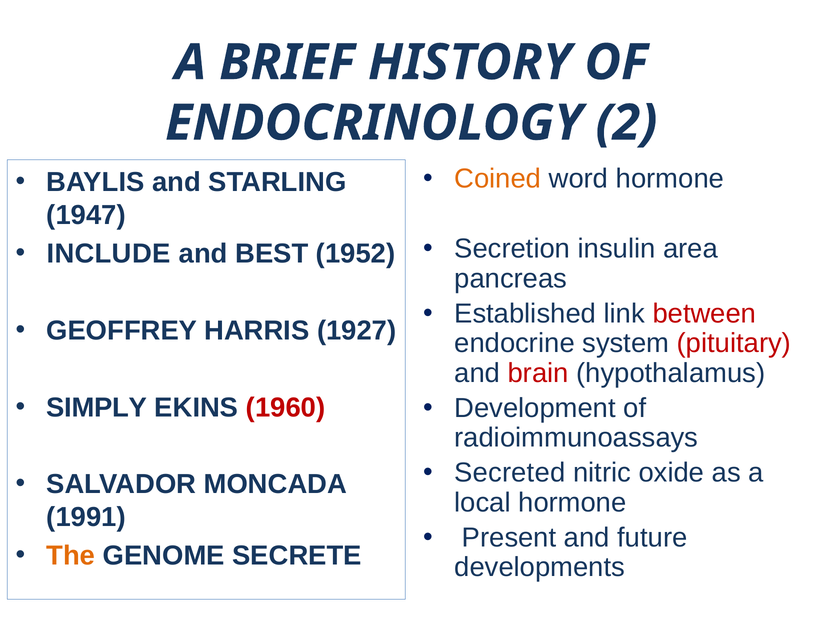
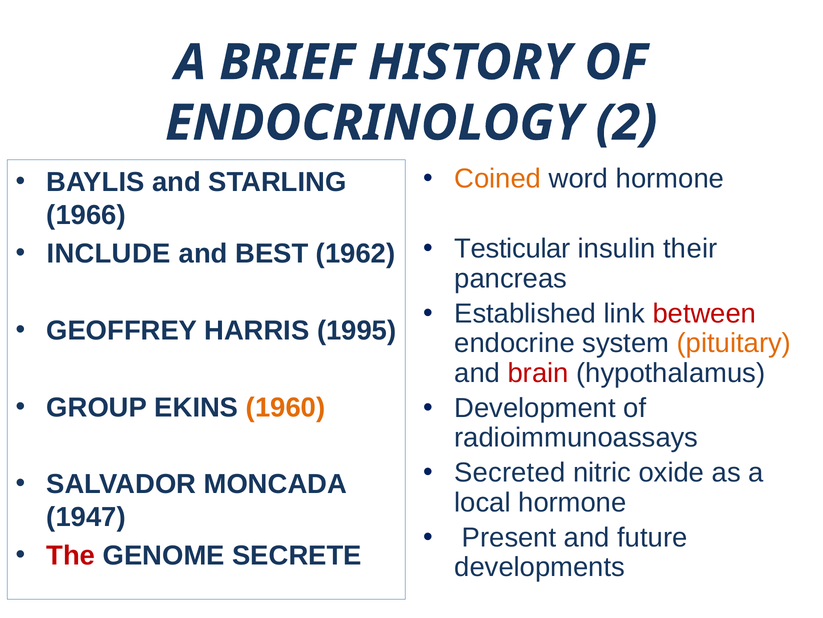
1947: 1947 -> 1966
Secretion: Secretion -> Testicular
area: area -> their
1952: 1952 -> 1962
1927: 1927 -> 1995
pituitary colour: red -> orange
SIMPLY: SIMPLY -> GROUP
1960 colour: red -> orange
1991: 1991 -> 1947
The colour: orange -> red
